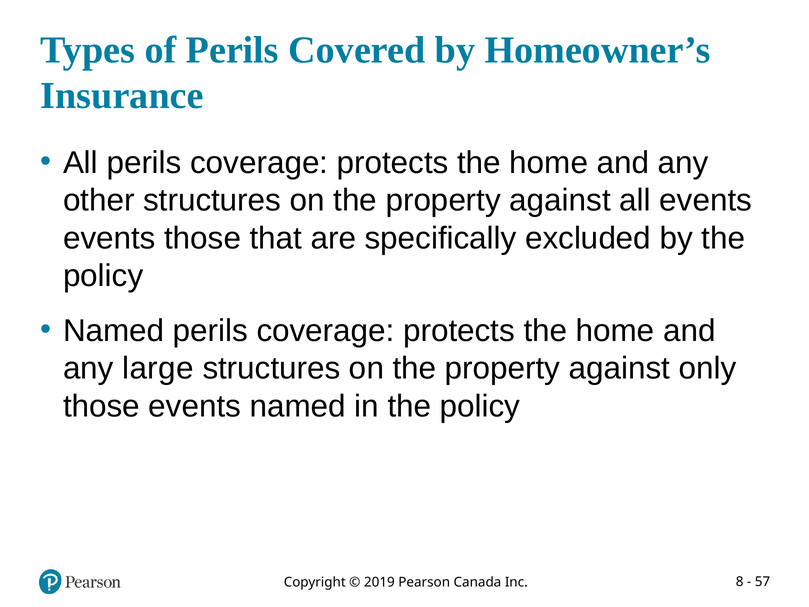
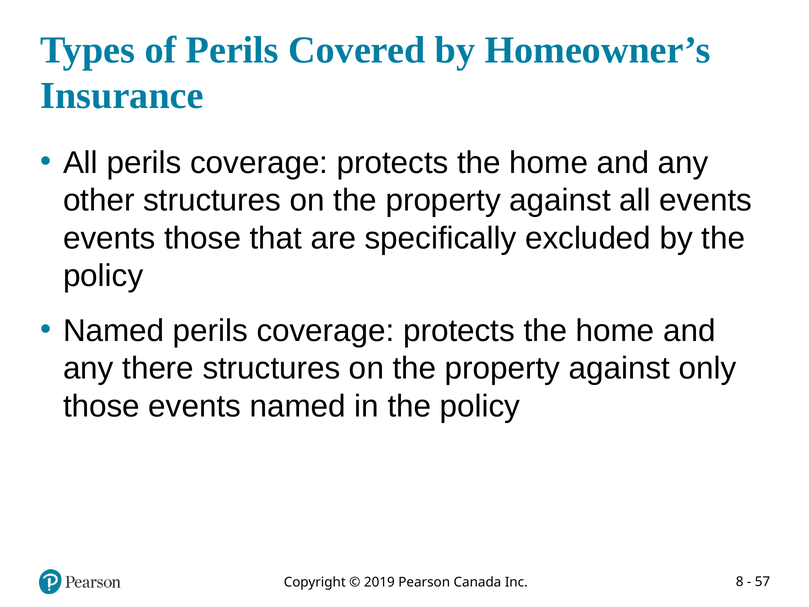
large: large -> there
